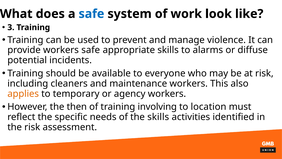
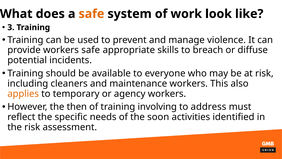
safe at (91, 14) colour: blue -> orange
alarms: alarms -> breach
location: location -> address
the skills: skills -> soon
